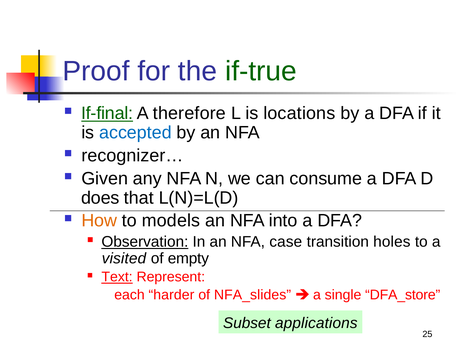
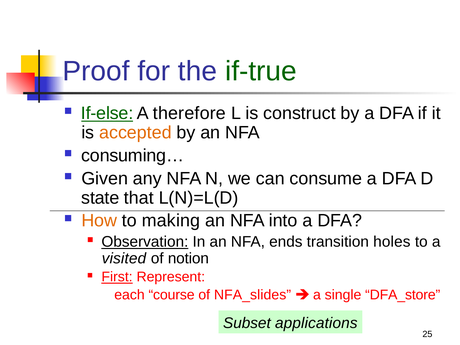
If-final: If-final -> If-else
locations: locations -> construct
accepted colour: blue -> orange
recognizer…: recognizer… -> consuming…
does: does -> state
models: models -> making
case: case -> ends
empty: empty -> notion
Text: Text -> First
harder: harder -> course
